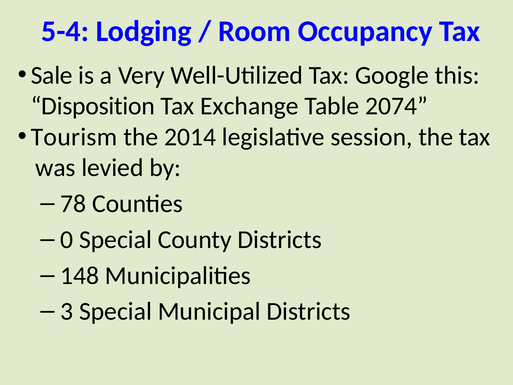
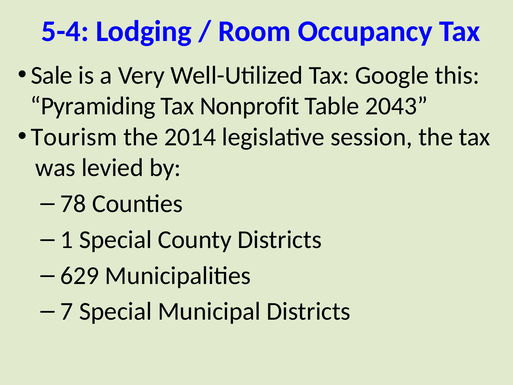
Disposition: Disposition -> Pyramiding
Exchange: Exchange -> Nonprofit
2074: 2074 -> 2043
0: 0 -> 1
148: 148 -> 629
3: 3 -> 7
